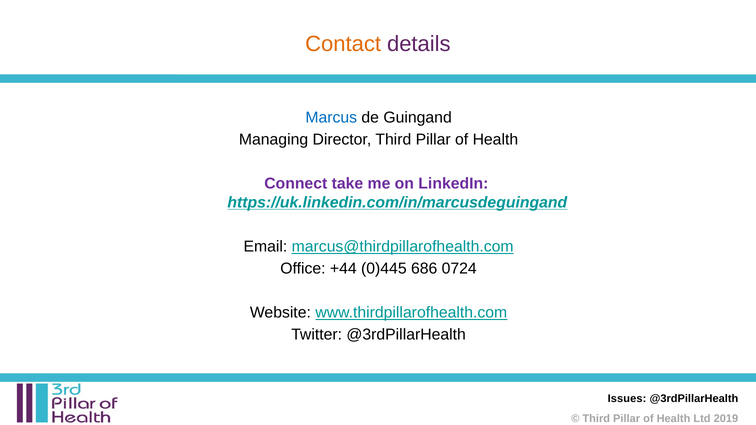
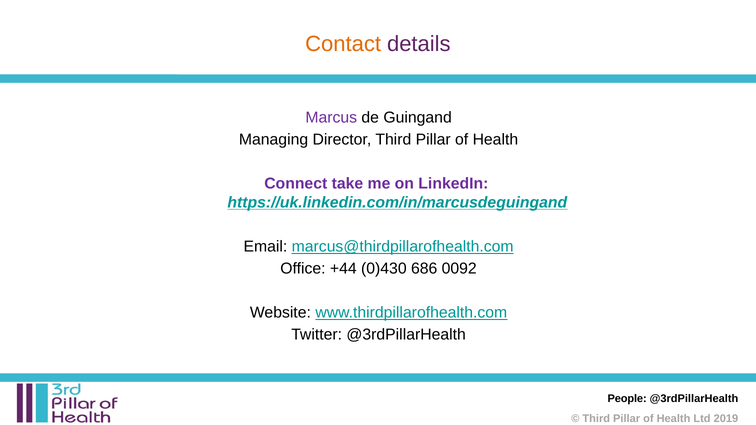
Marcus colour: blue -> purple
0)445: 0)445 -> 0)430
0724: 0724 -> 0092
Issues: Issues -> People
